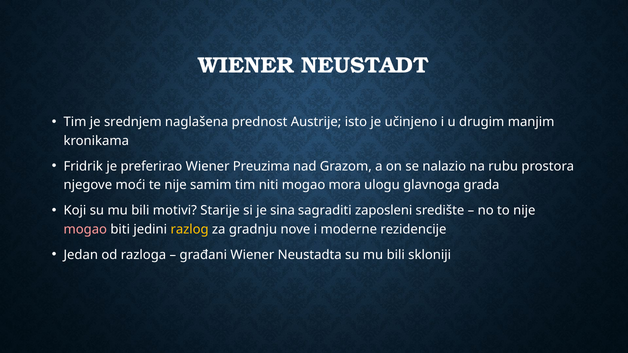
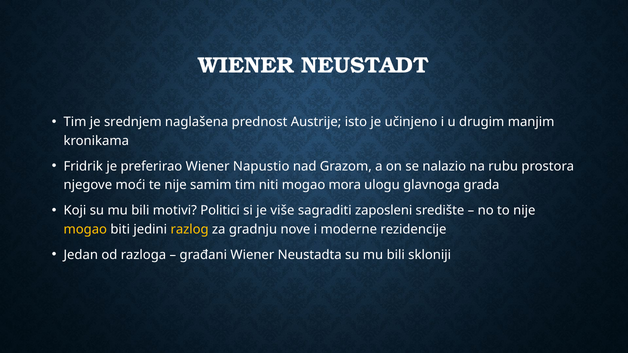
Preuzima: Preuzima -> Napustio
Starije: Starije -> Politici
sina: sina -> više
mogao at (85, 230) colour: pink -> yellow
